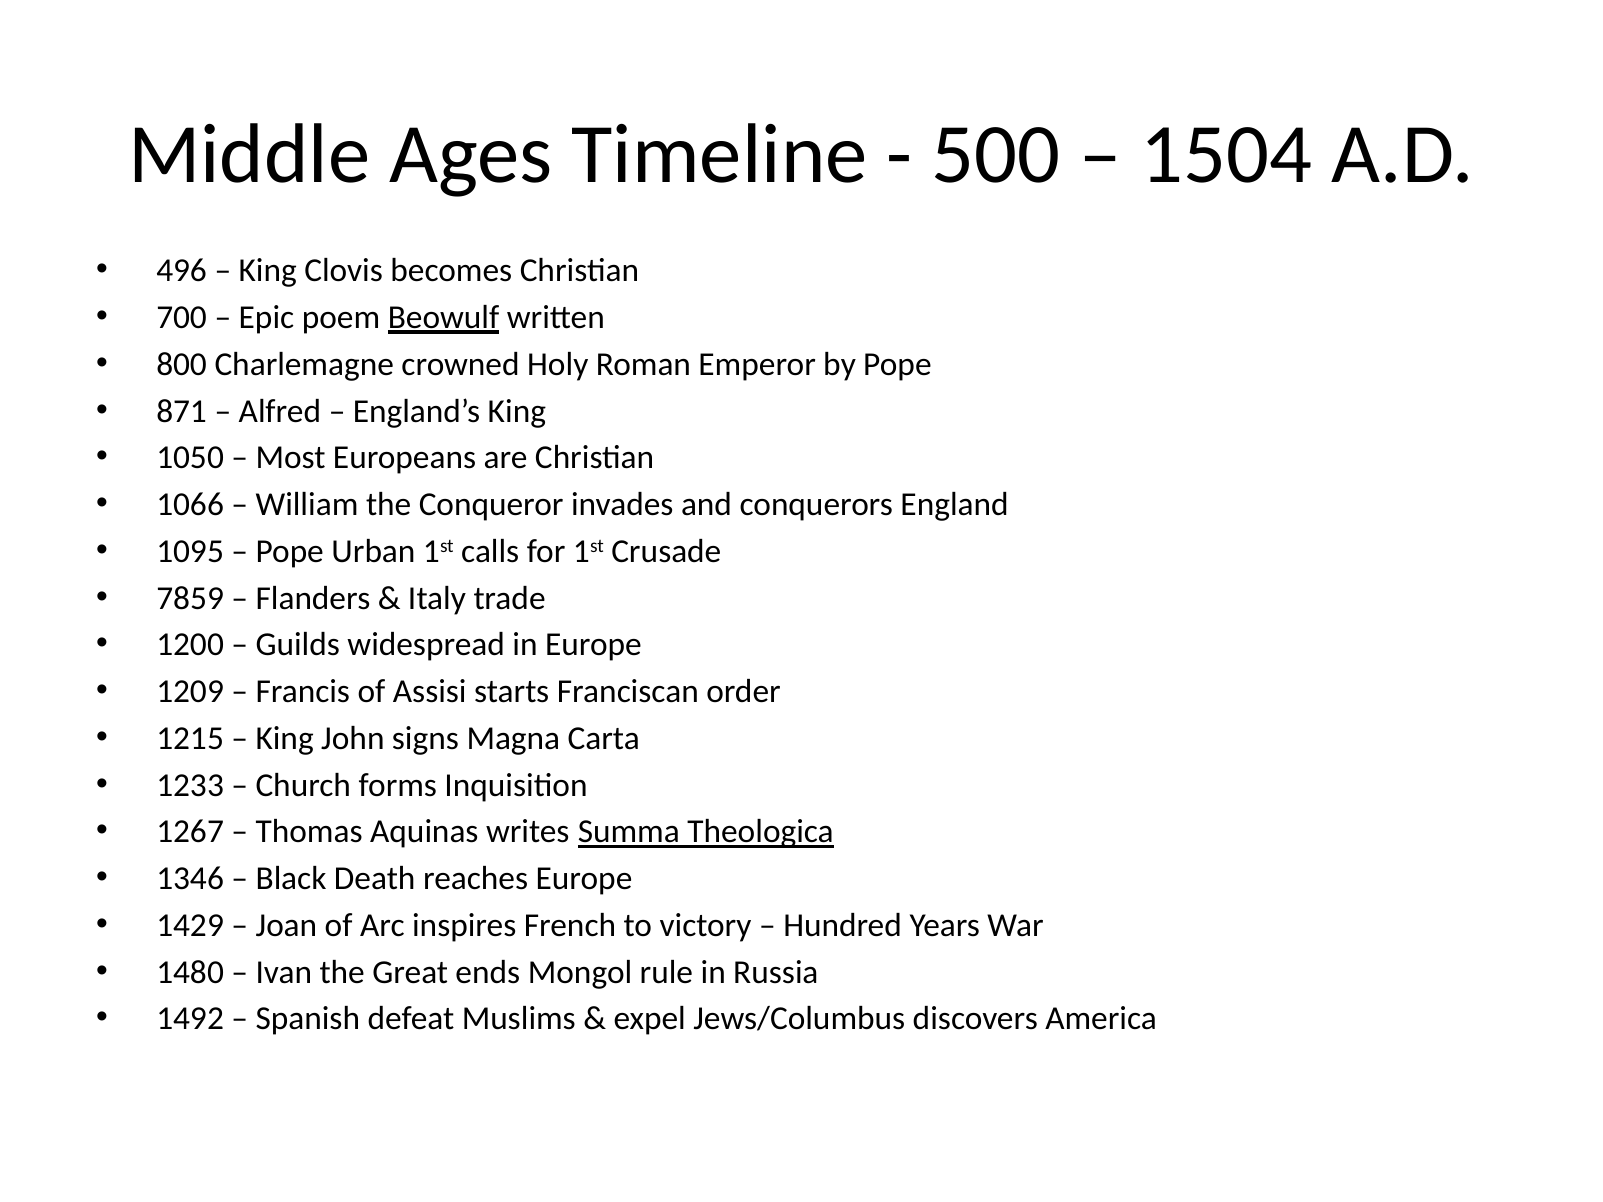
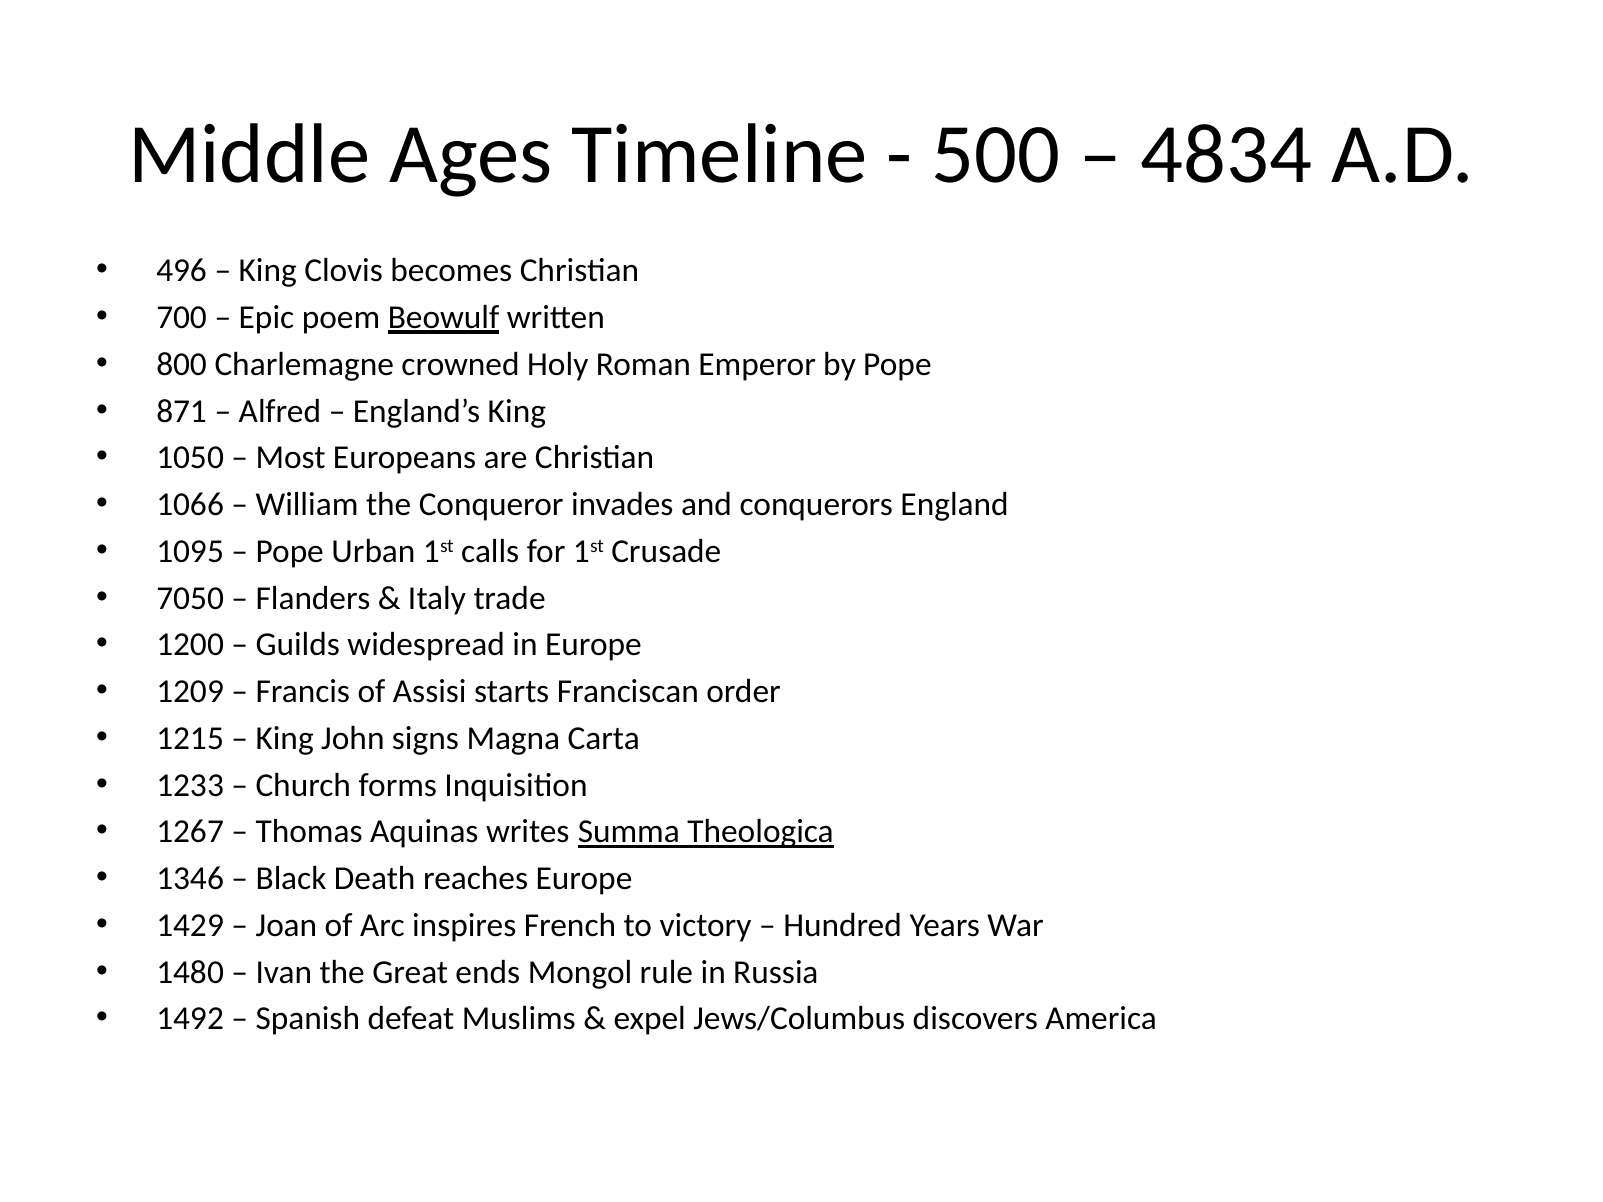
1504: 1504 -> 4834
7859: 7859 -> 7050
